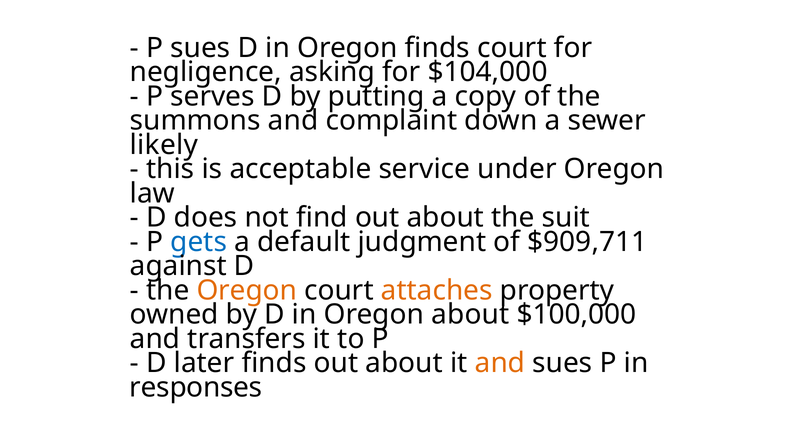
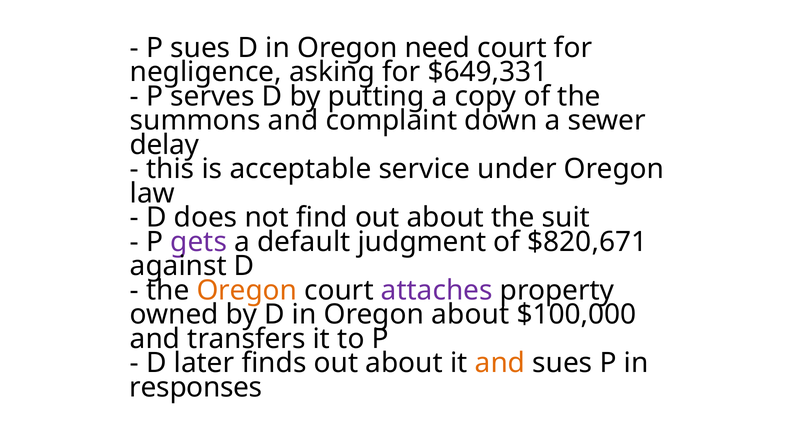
Oregon finds: finds -> need
$104,000: $104,000 -> $649,331
likely: likely -> delay
gets colour: blue -> purple
$909,711: $909,711 -> $820,671
attaches colour: orange -> purple
